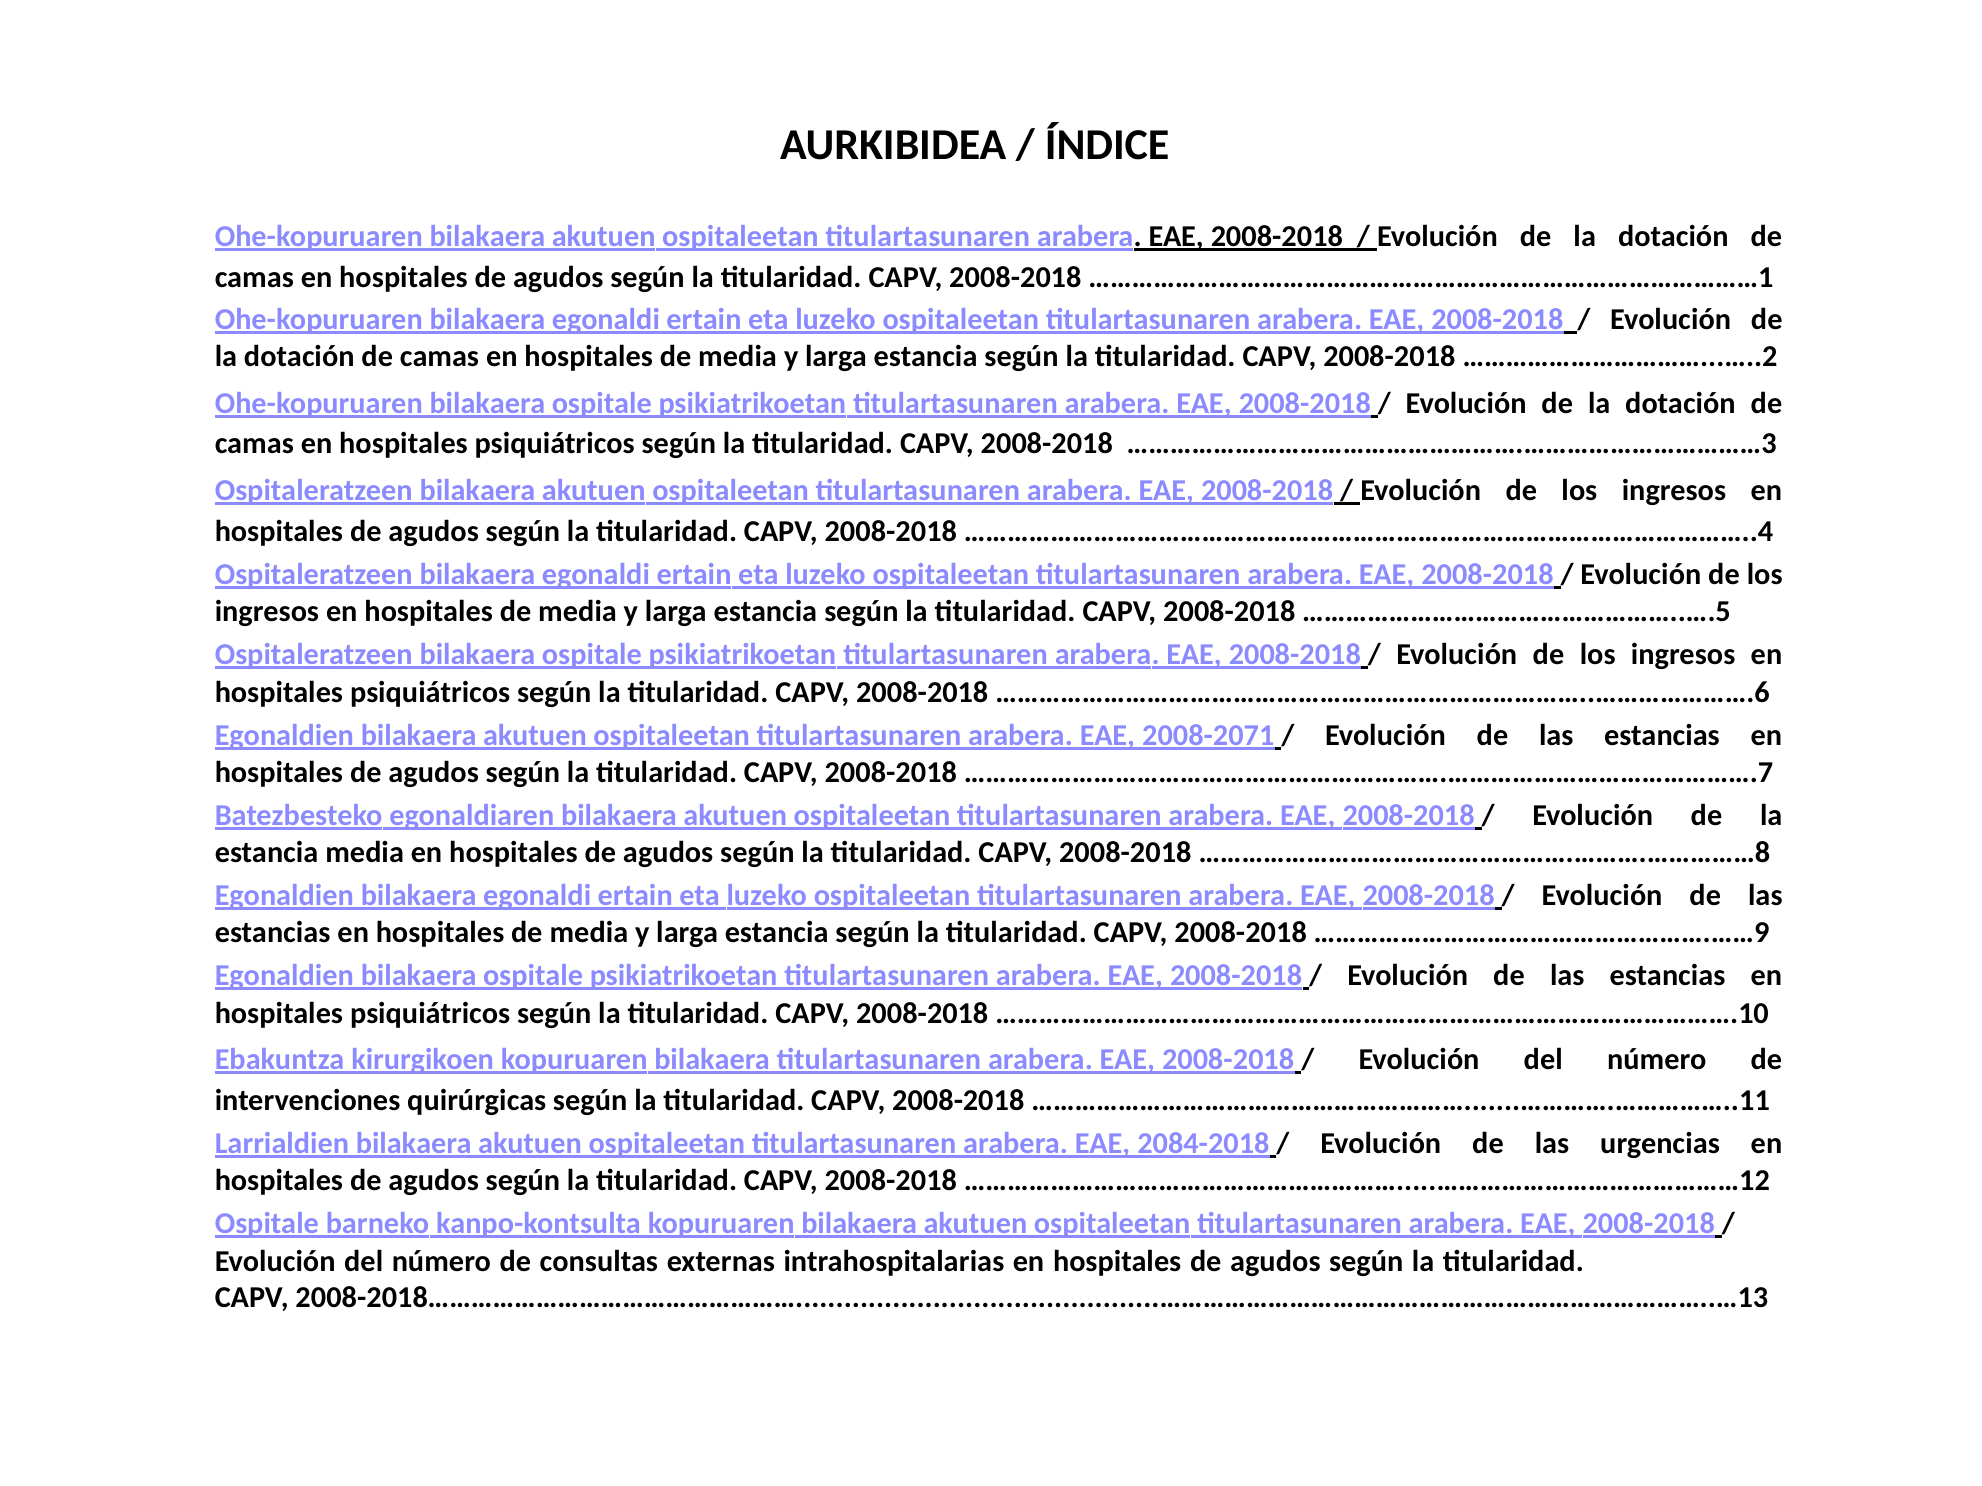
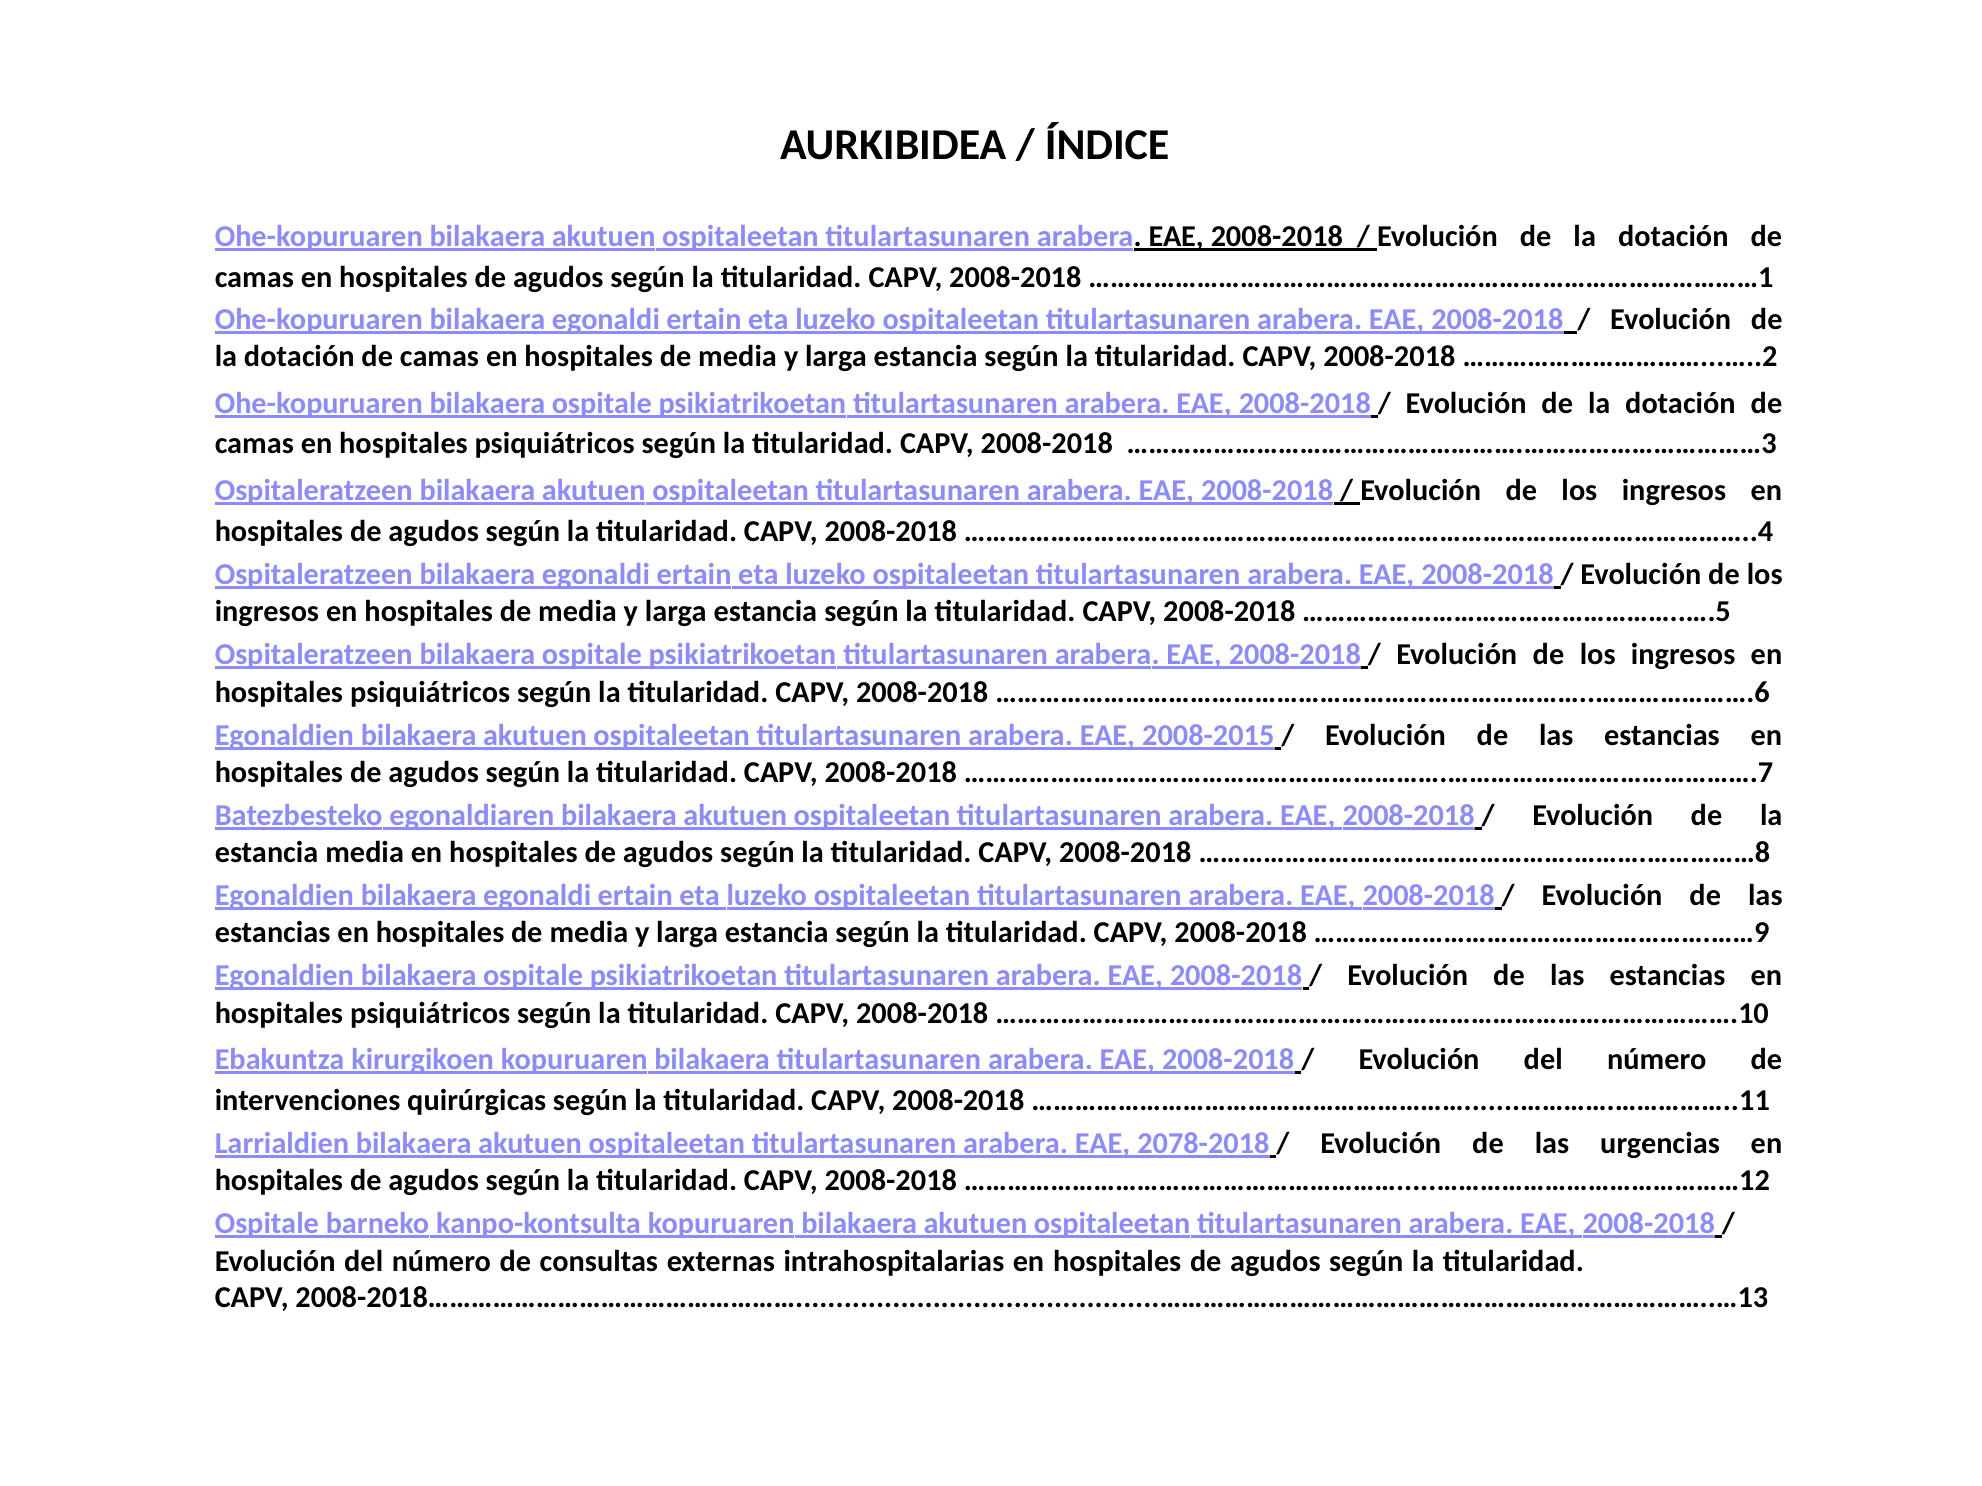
2008-2071: 2008-2071 -> 2008-2015
2084-2018: 2084-2018 -> 2078-2018
